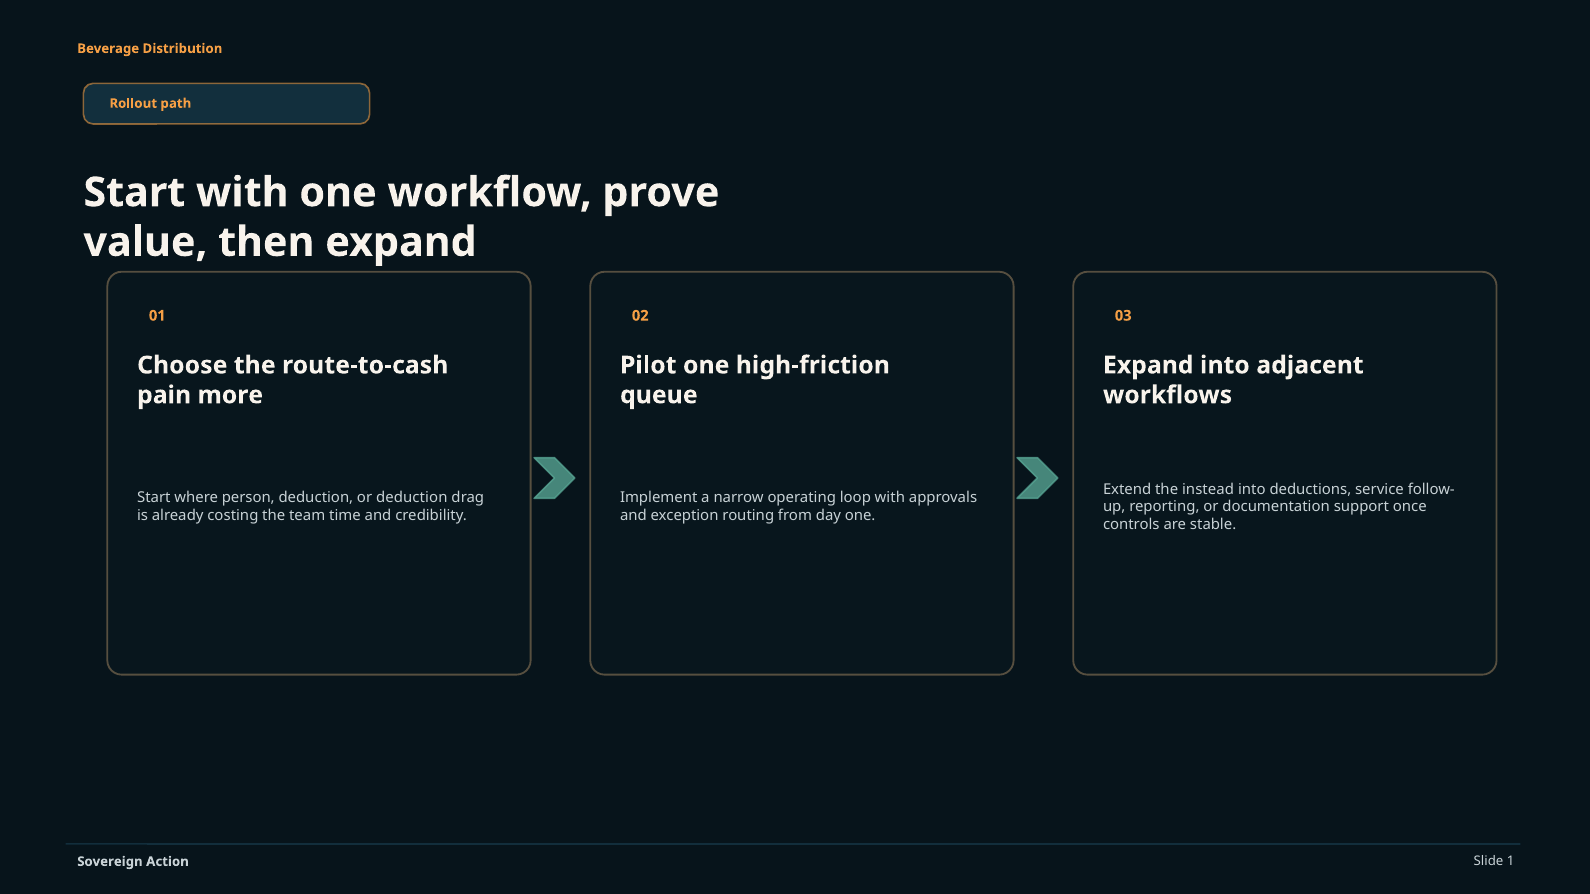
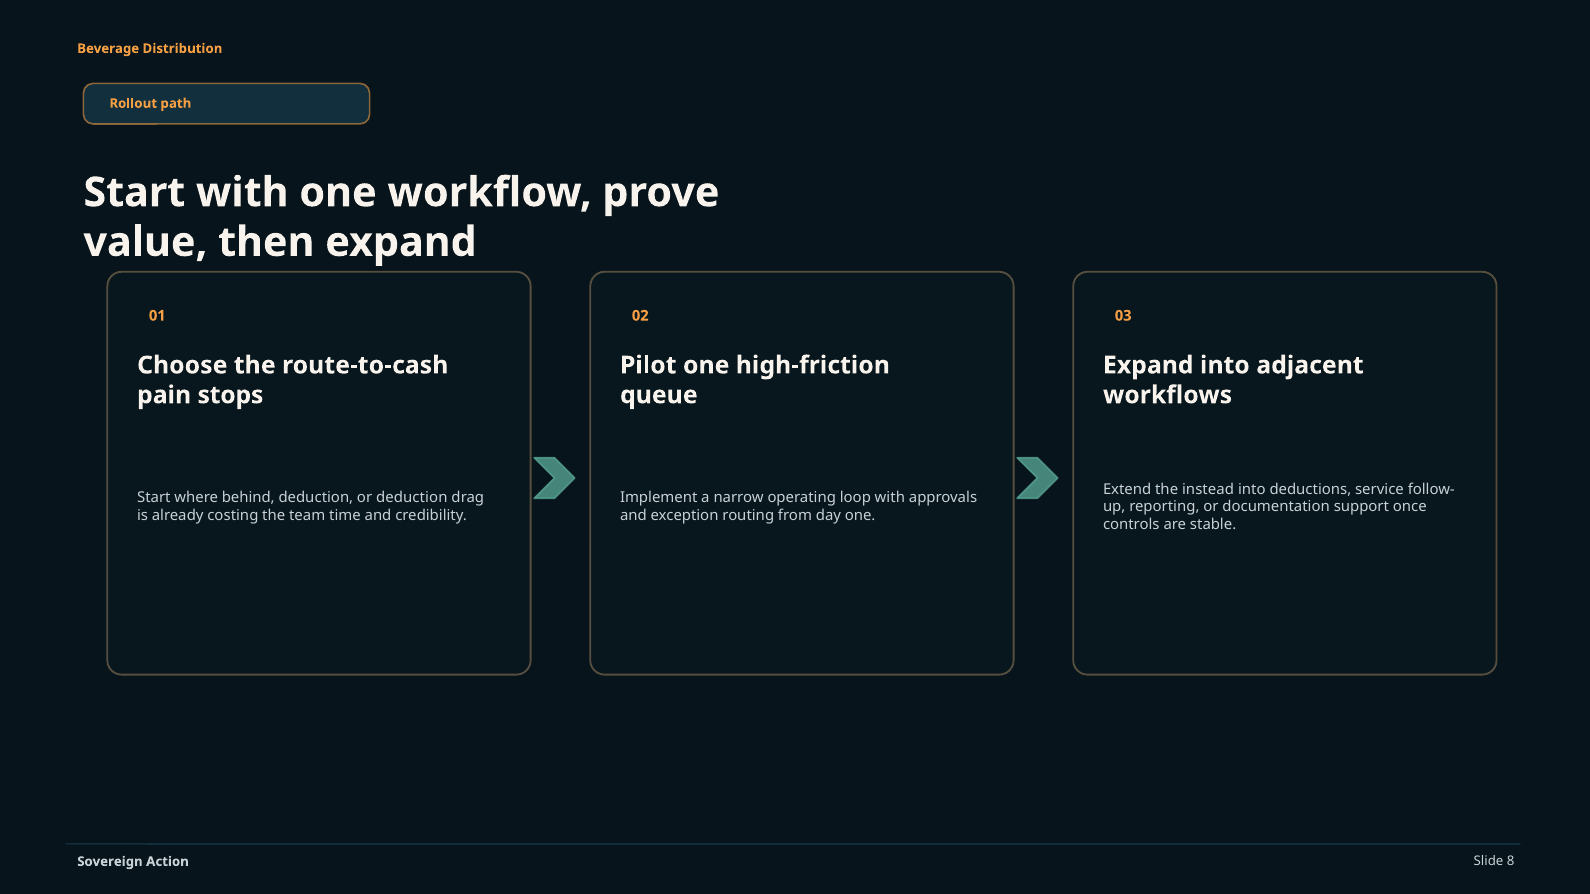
more: more -> stops
person: person -> behind
1: 1 -> 8
